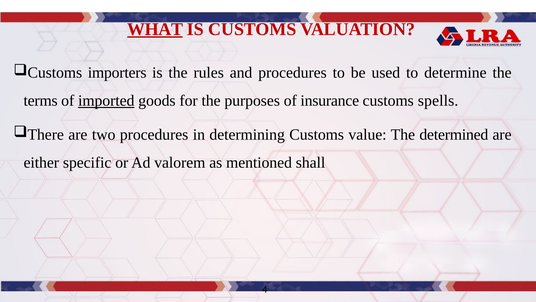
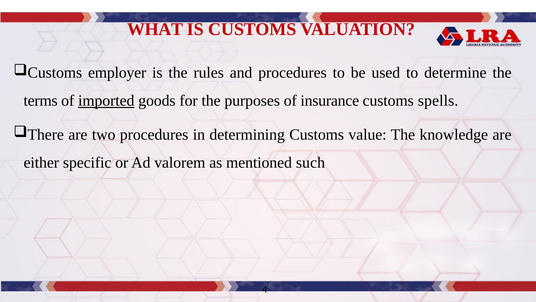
WHAT underline: present -> none
importers: importers -> employer
determined: determined -> knowledge
shall: shall -> such
